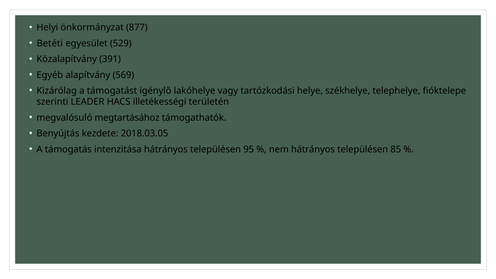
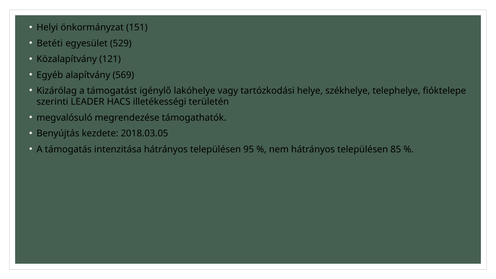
877: 877 -> 151
391: 391 -> 121
megtartásához: megtartásához -> megrendezése
